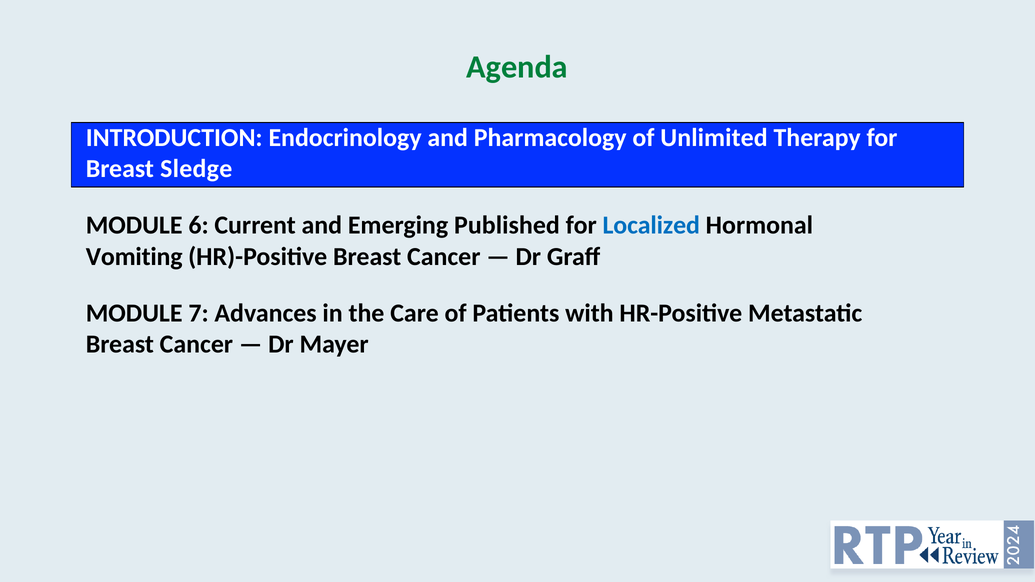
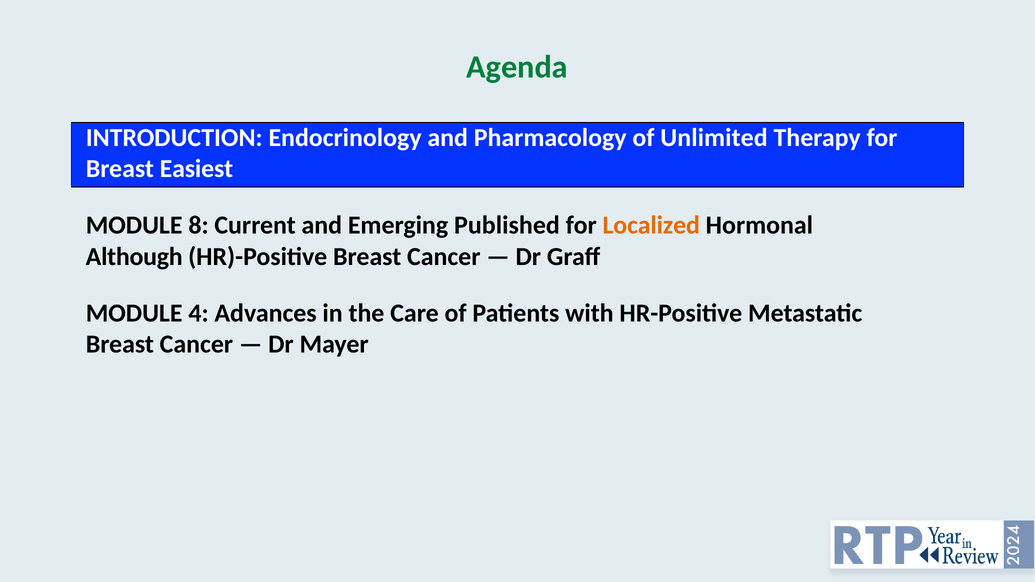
Sledge: Sledge -> Easiest
6: 6 -> 8
Localized colour: blue -> orange
Vomiting: Vomiting -> Although
7: 7 -> 4
